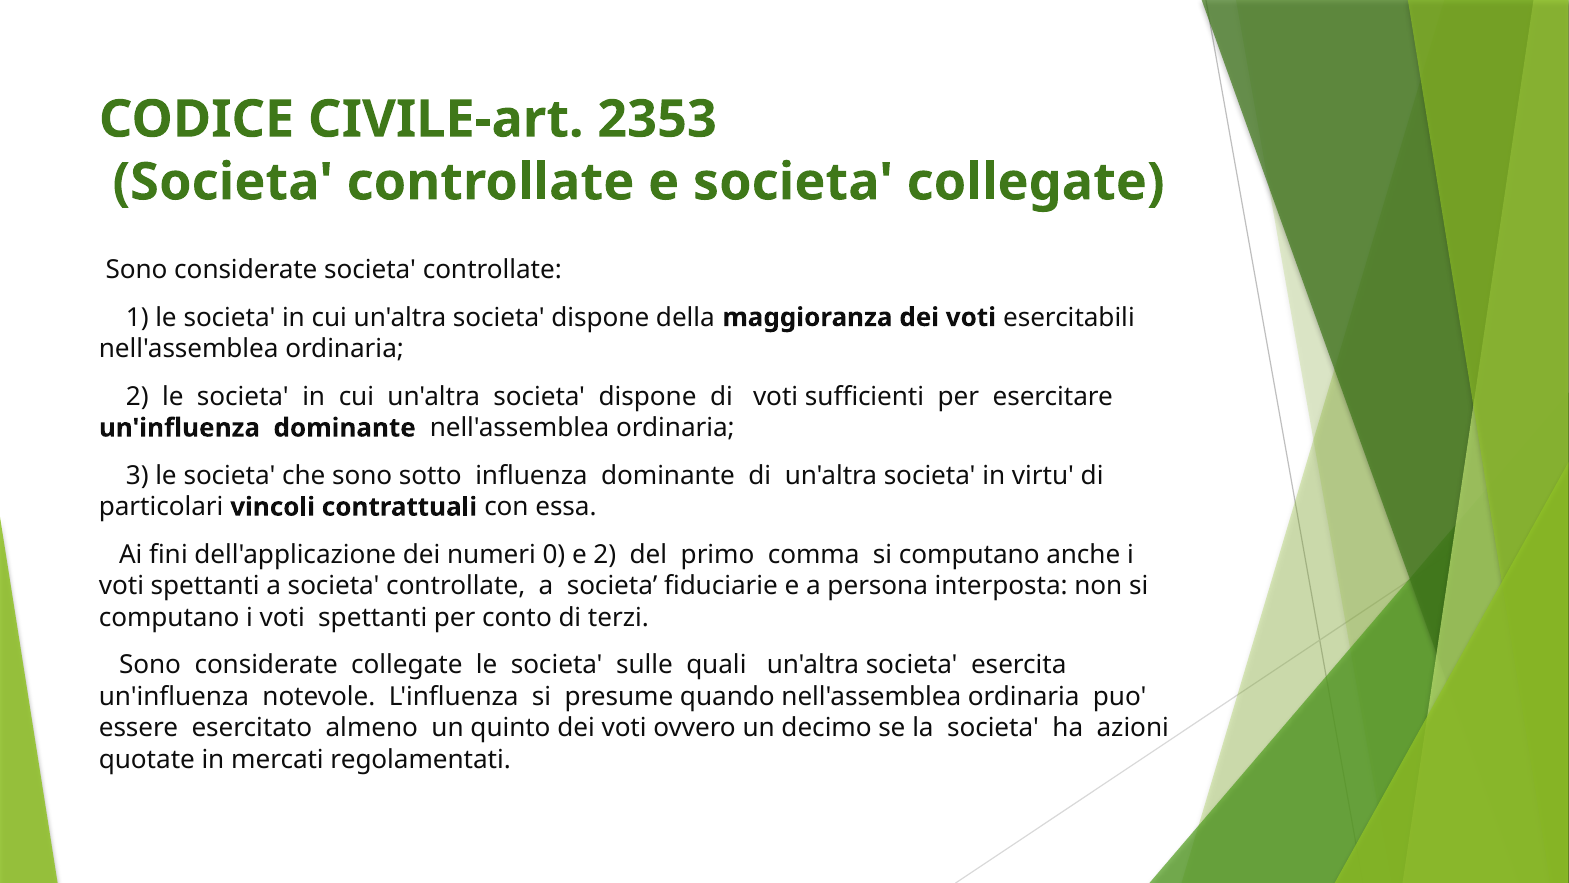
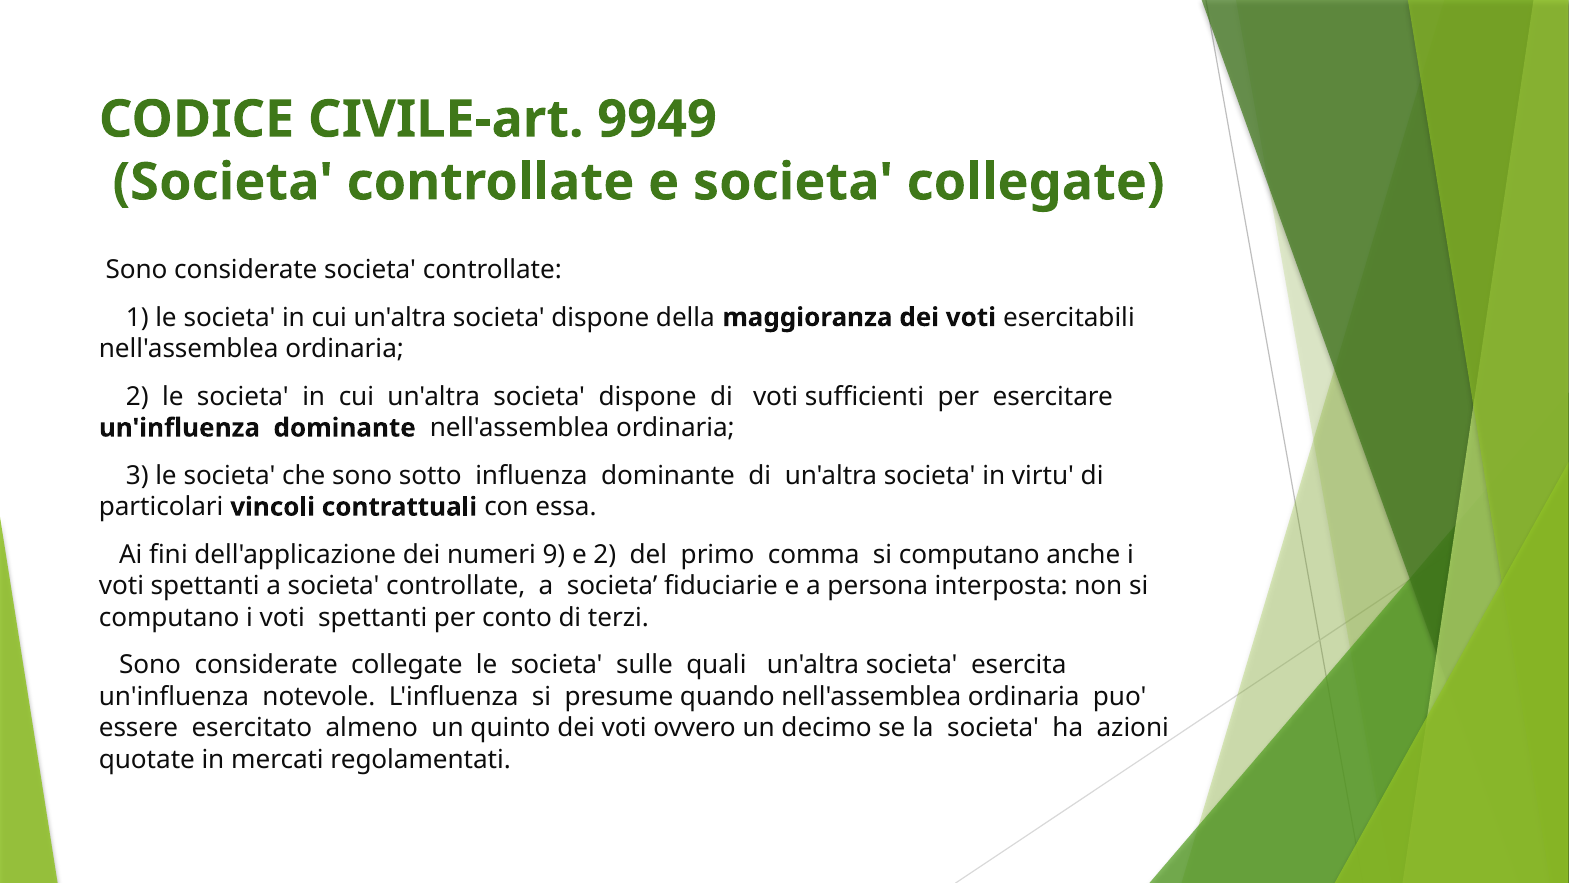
2353: 2353 -> 9949
0: 0 -> 9
